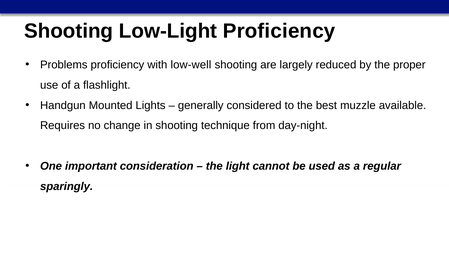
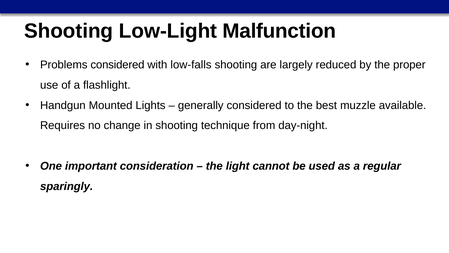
Low-Light Proficiency: Proficiency -> Malfunction
Problems proficiency: proficiency -> considered
low-well: low-well -> low-falls
